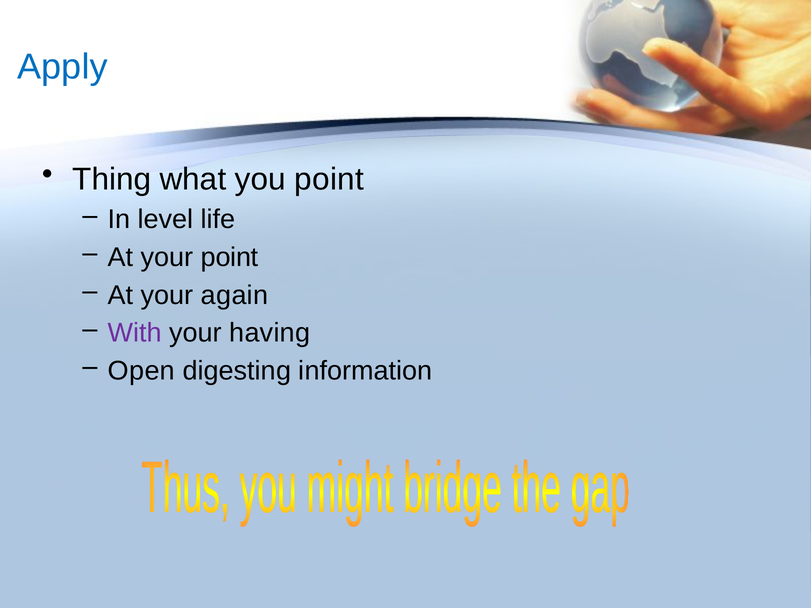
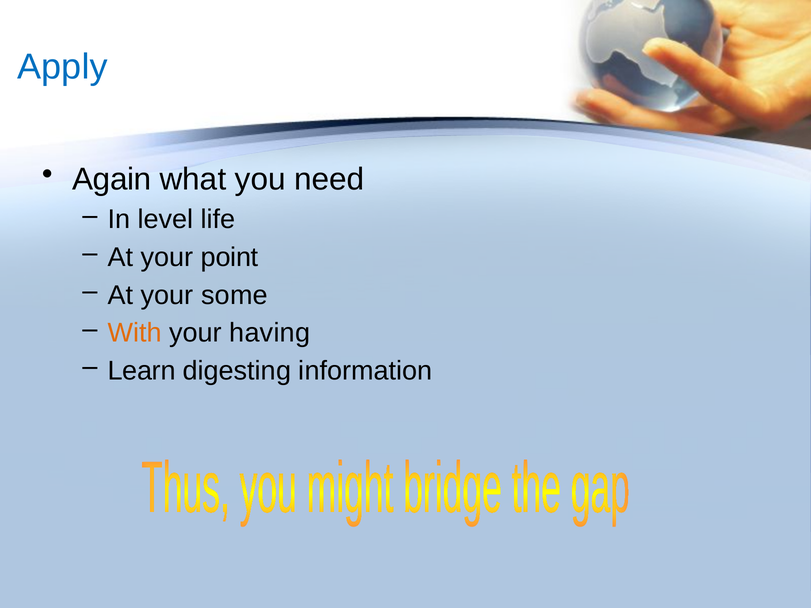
Thing: Thing -> Again
you point: point -> need
again: again -> some
With colour: purple -> orange
Open: Open -> Learn
